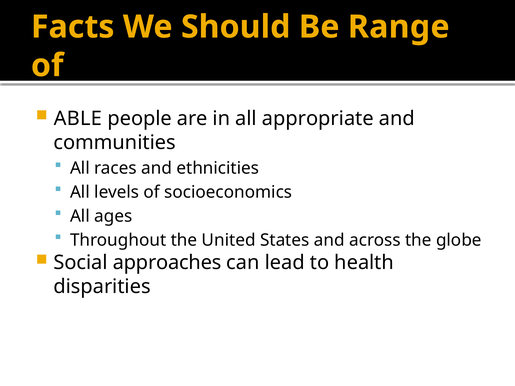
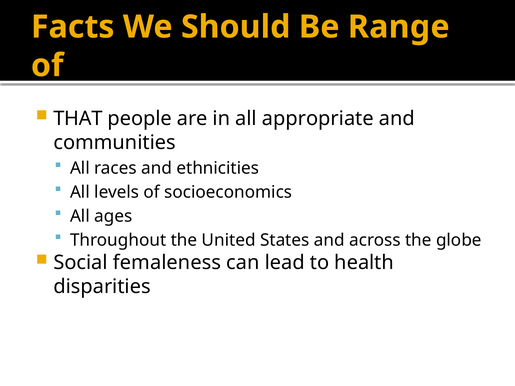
ABLE: ABLE -> THAT
approaches: approaches -> femaleness
